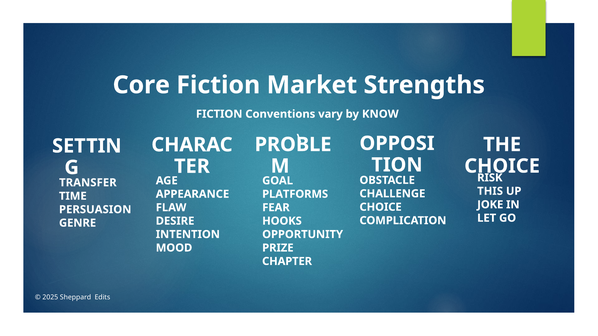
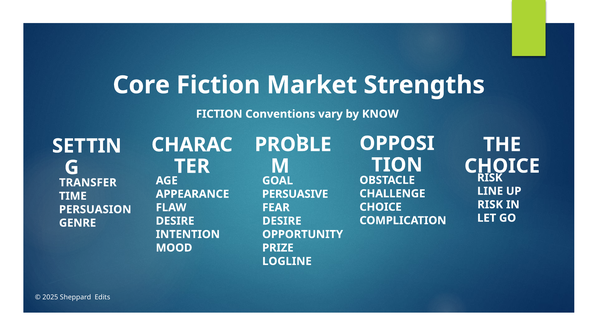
THIS: THIS -> LINE
PLATFORMS: PLATFORMS -> PERSUASIVE
JOKE at (490, 205): JOKE -> RISK
HOOKS at (282, 221): HOOKS -> DESIRE
CHAPTER: CHAPTER -> LOGLINE
